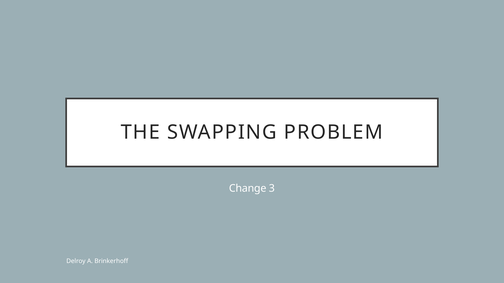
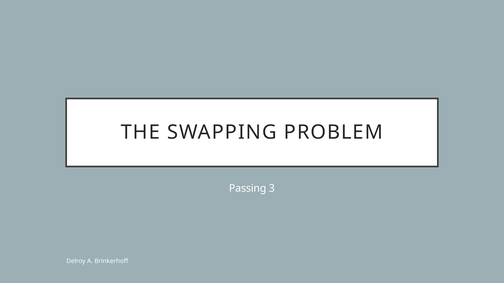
Change: Change -> Passing
